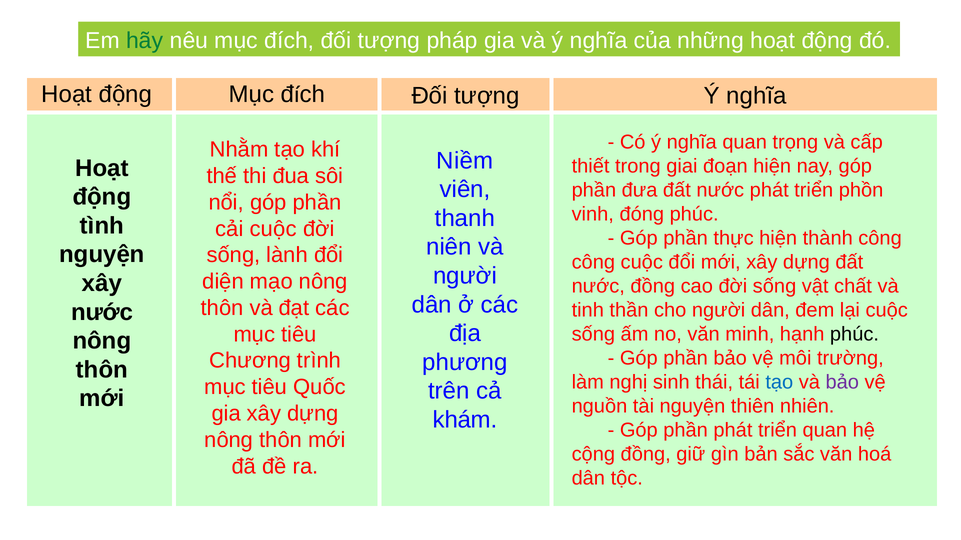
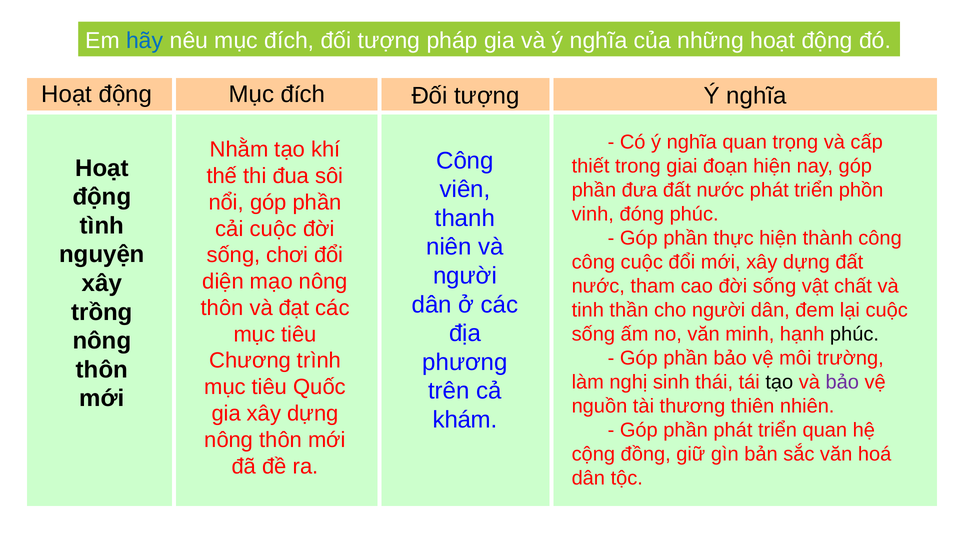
hãy colour: green -> blue
Niềm at (465, 161): Niềm -> Công
lành: lành -> chơi
nước đồng: đồng -> tham
nước at (102, 312): nước -> trồng
tạo at (779, 383) colour: blue -> black
tài nguyện: nguyện -> thương
